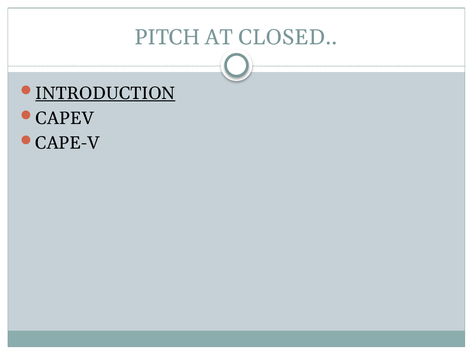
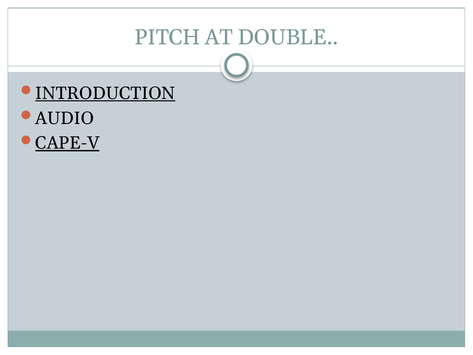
CLOSED: CLOSED -> DOUBLE
CAPEV: CAPEV -> AUDIO
CAPE-V underline: none -> present
